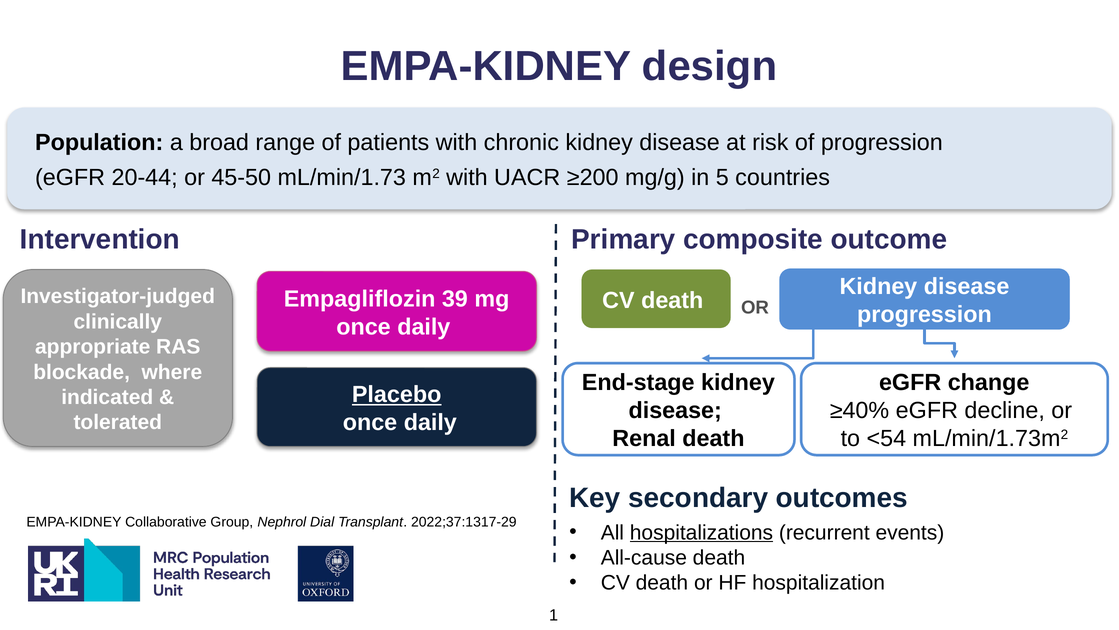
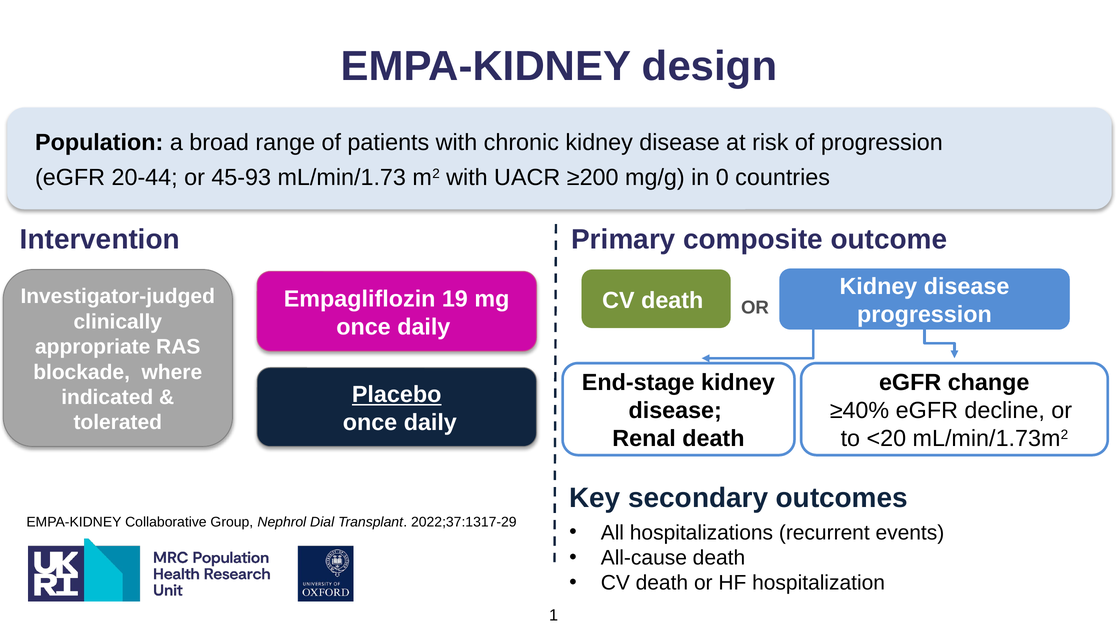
45-50: 45-50 -> 45-93
5: 5 -> 0
39: 39 -> 19
<54: <54 -> <20
hospitalizations underline: present -> none
